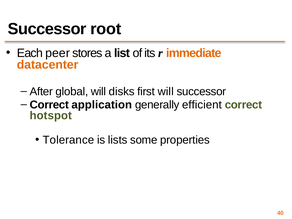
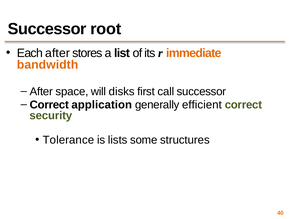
Each peer: peer -> after
datacenter: datacenter -> bandwidth
global: global -> space
first will: will -> call
hotspot: hotspot -> security
properties: properties -> structures
